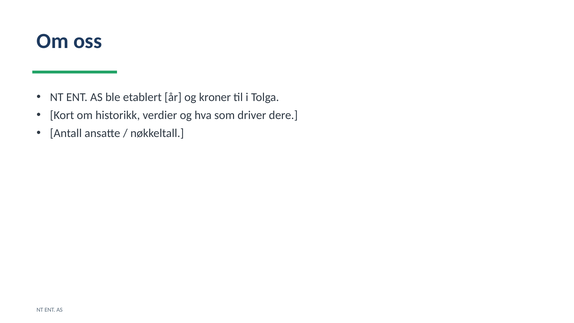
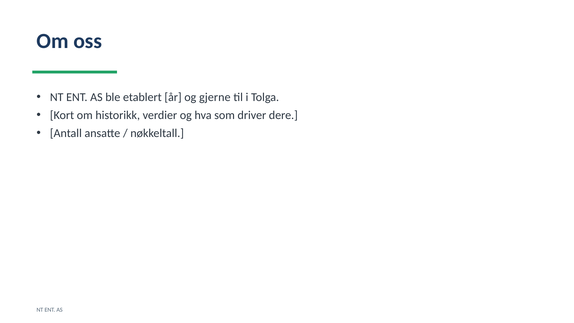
kroner: kroner -> gjerne
